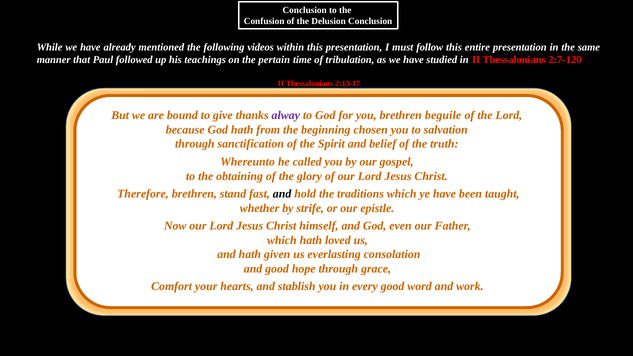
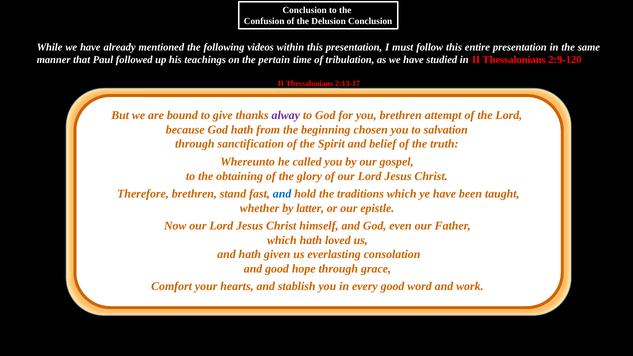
2:7-120: 2:7-120 -> 2:9-120
beguile: beguile -> attempt
and at (282, 194) colour: black -> blue
strife: strife -> latter
